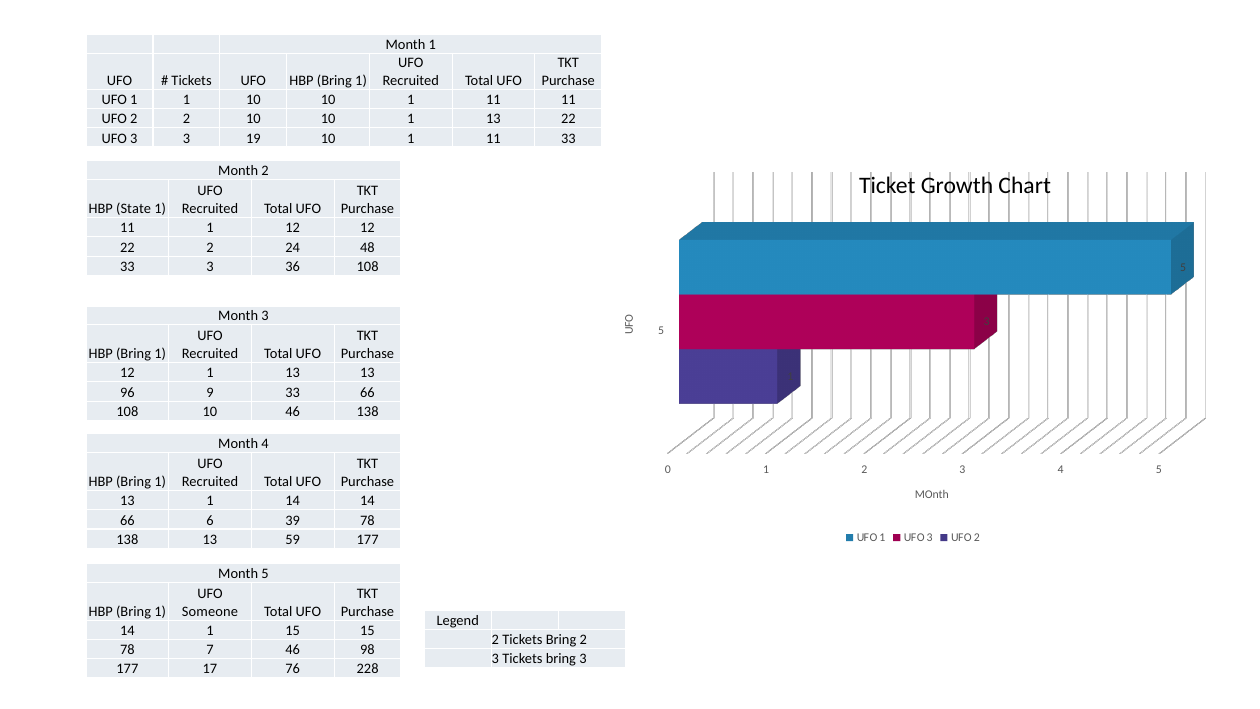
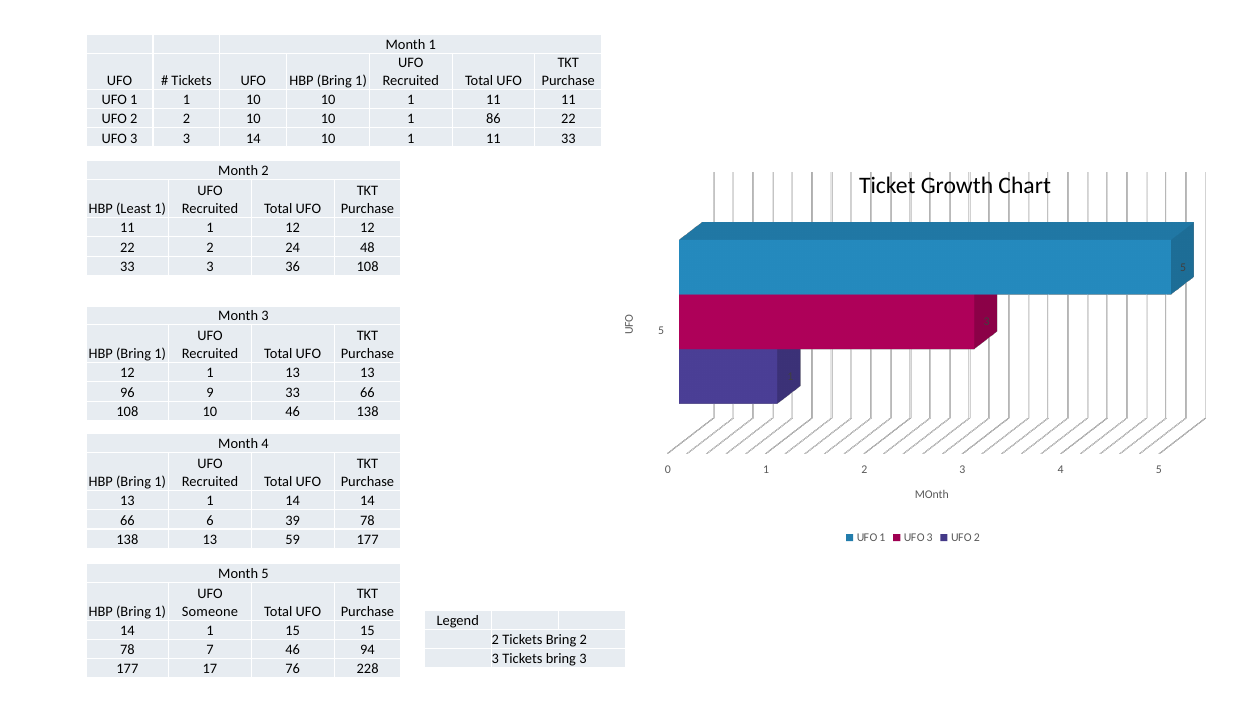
10 1 13: 13 -> 86
3 19: 19 -> 14
State: State -> Least
98: 98 -> 94
